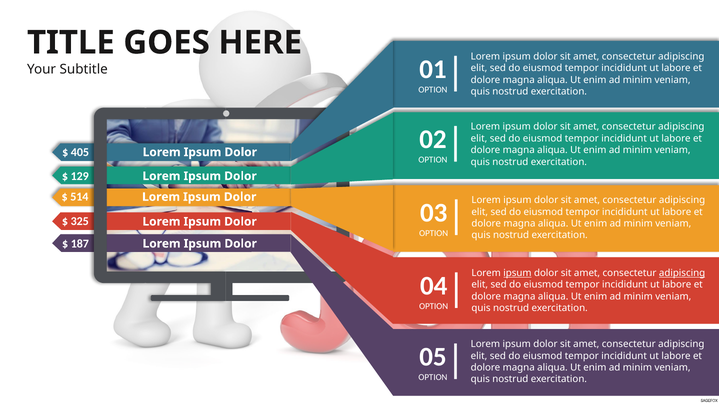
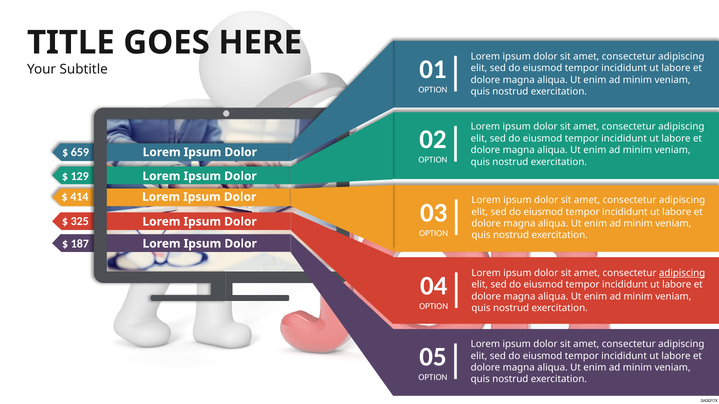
405: 405 -> 659
514: 514 -> 414
ipsum at (517, 273) underline: present -> none
